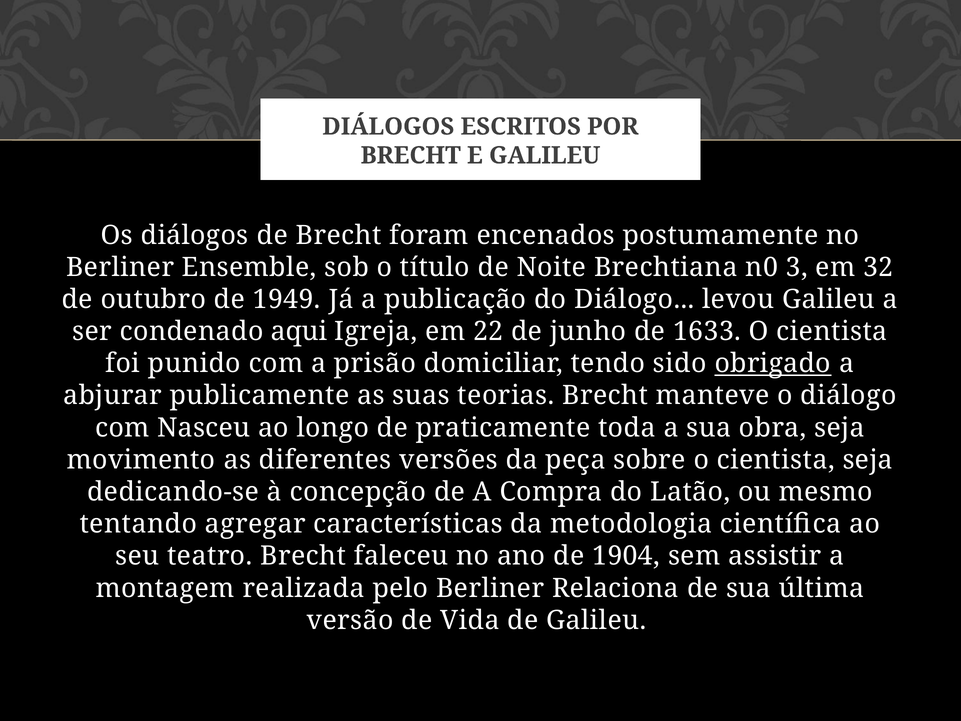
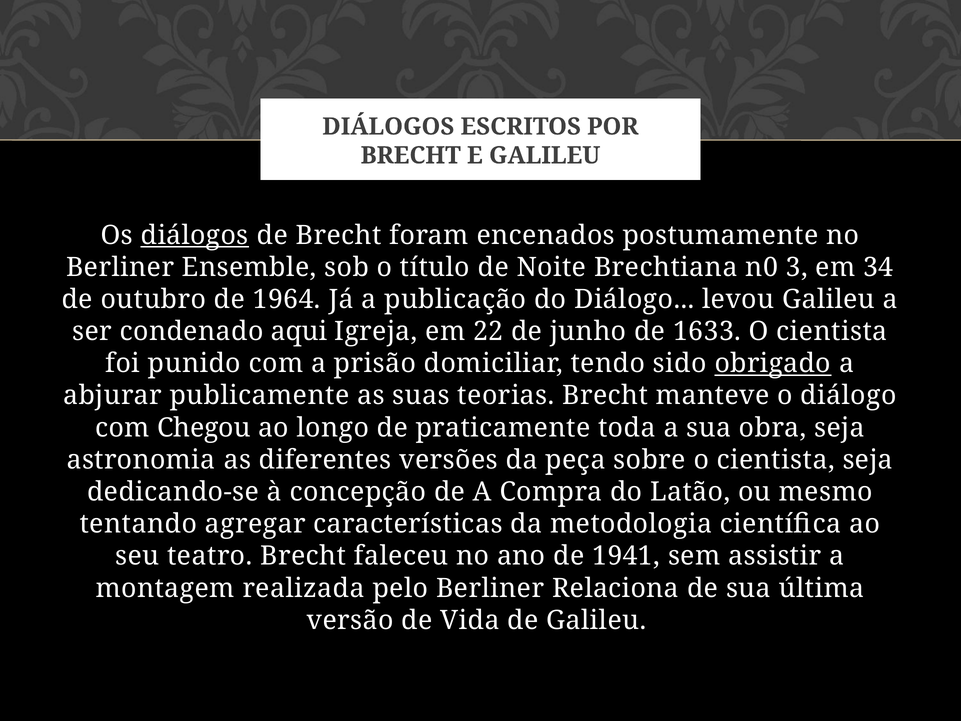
diálogos at (195, 235) underline: none -> present
32: 32 -> 34
1949: 1949 -> 1964
Nasceu: Nasceu -> Chegou
movimento: movimento -> astronomia
1904: 1904 -> 1941
